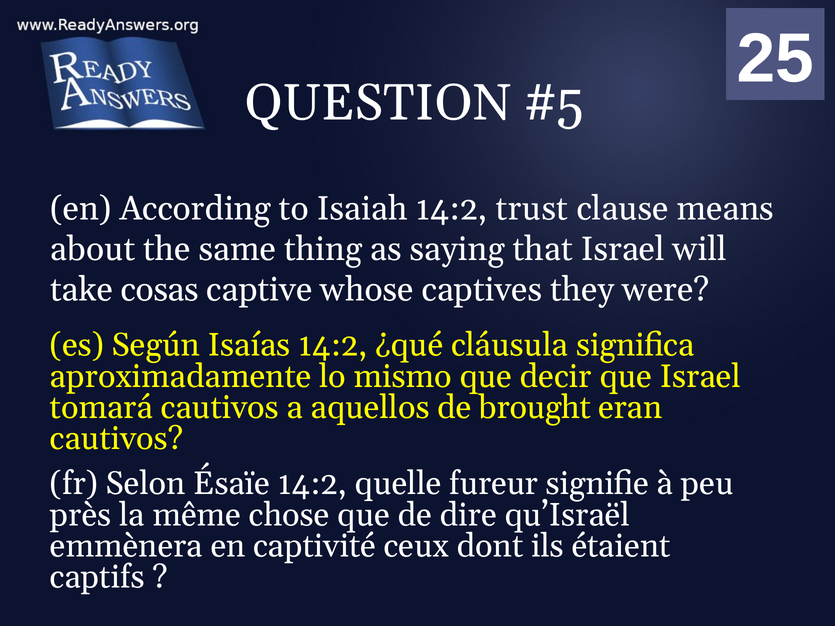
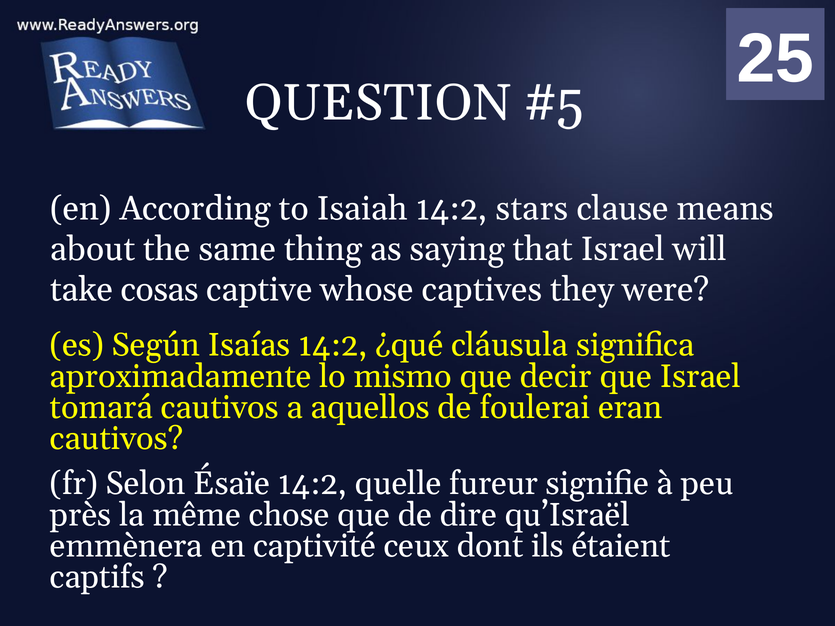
trust: trust -> stars
brought: brought -> foulerai
